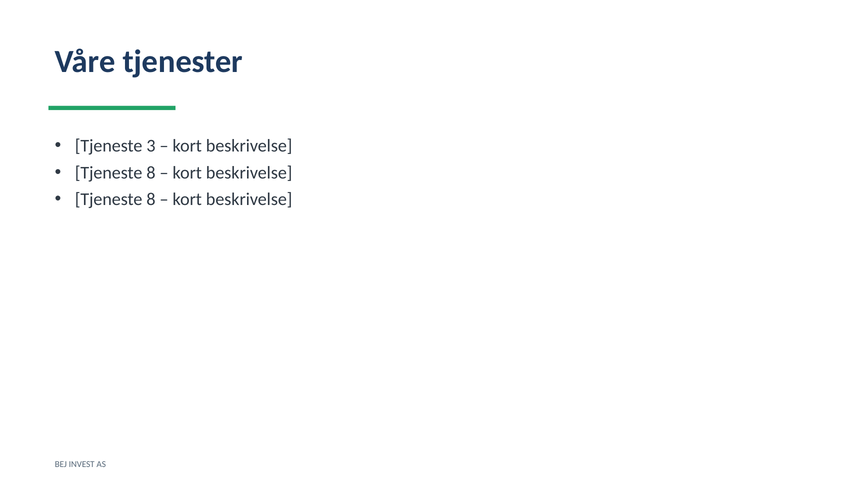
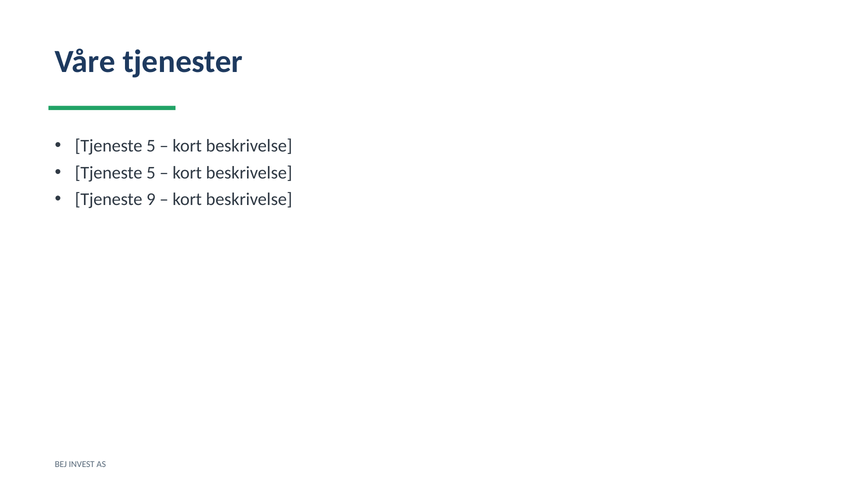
3 at (151, 146): 3 -> 5
8 at (151, 173): 8 -> 5
8 at (151, 200): 8 -> 9
